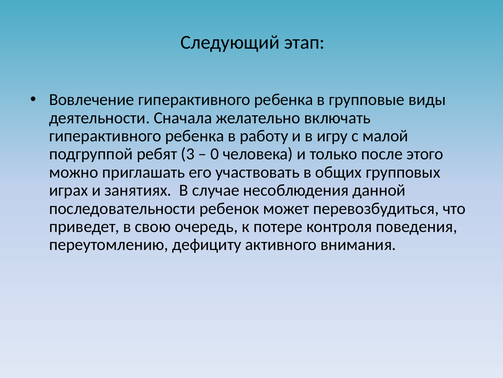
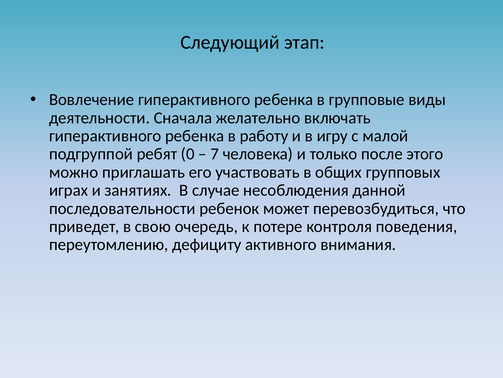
3: 3 -> 0
0: 0 -> 7
